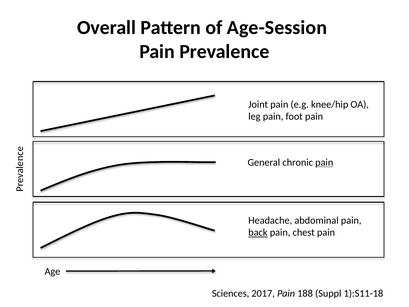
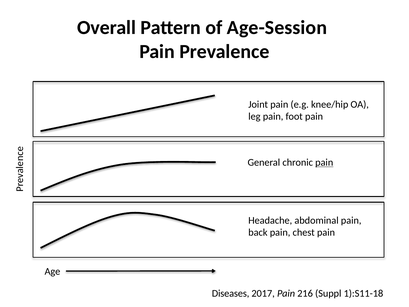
back underline: present -> none
Sciences: Sciences -> Diseases
188: 188 -> 216
